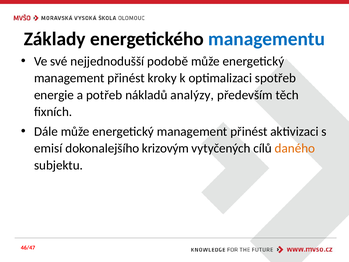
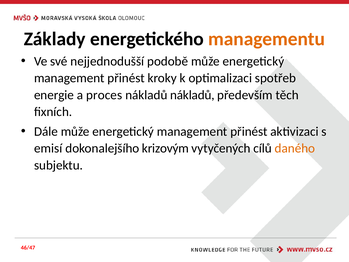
managementu colour: blue -> orange
potřeb: potřeb -> proces
nákladů analýzy: analýzy -> nákladů
